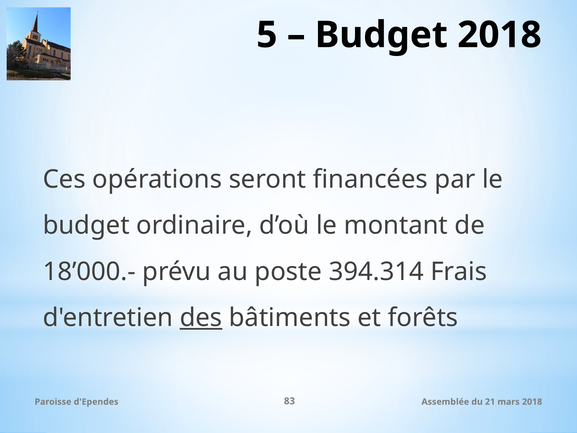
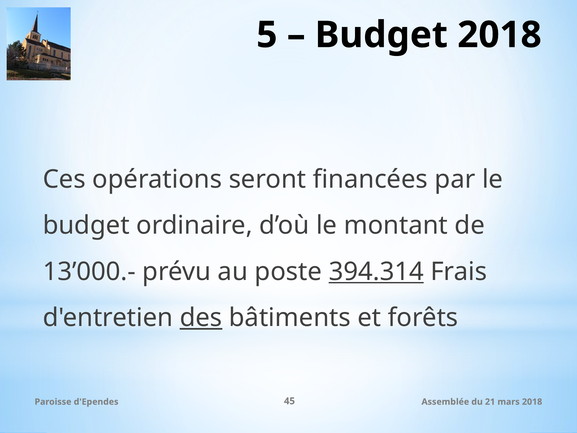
18’000.-: 18’000.- -> 13’000.-
394.314 underline: none -> present
83: 83 -> 45
